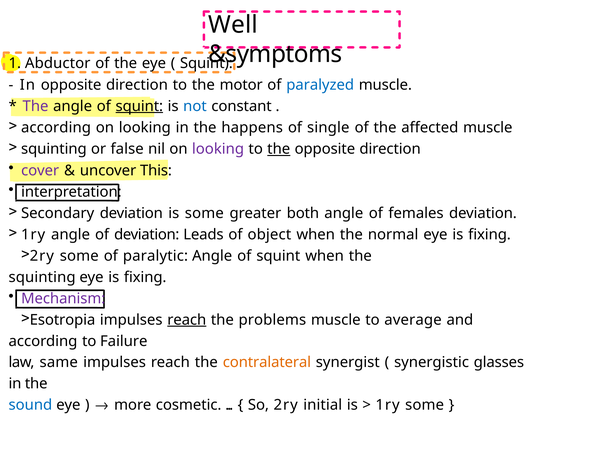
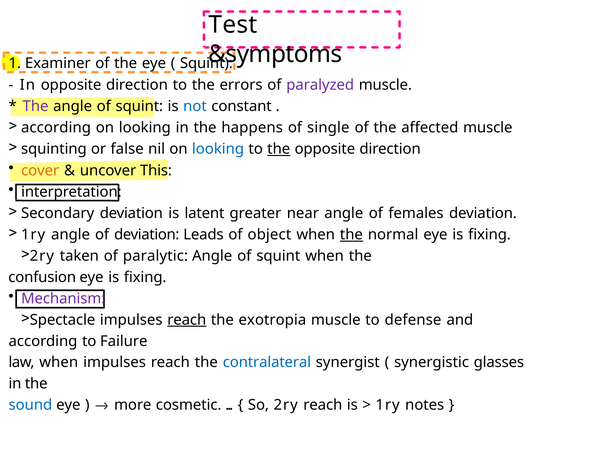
Well: Well -> Test
Abductor: Abductor -> Examiner
motor: motor -> errors
paralyzed colour: blue -> purple
squint at (139, 106) underline: present -> none
looking at (218, 149) colour: purple -> blue
cover colour: purple -> orange
is some: some -> latent
both: both -> near
the at (351, 235) underline: none -> present
2ry some: some -> taken
squinting at (42, 278): squinting -> confusion
Esotropia: Esotropia -> Spectacle
problems: problems -> exotropia
average: average -> defense
law same: same -> when
contralateral colour: orange -> blue
2ry initial: initial -> reach
1ry some: some -> notes
